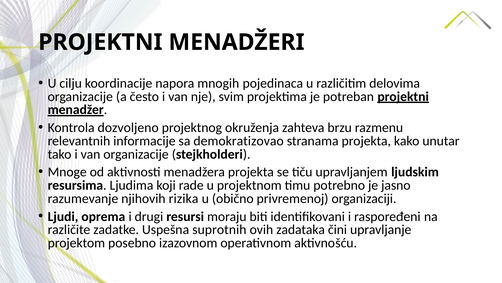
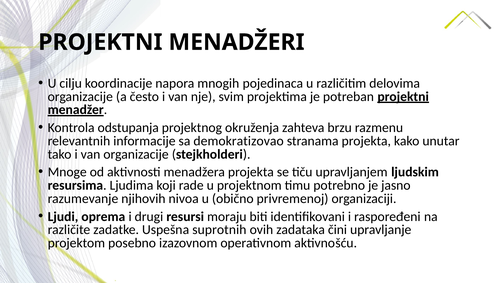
dozvoljeno: dozvoljeno -> odstupanja
rizika: rizika -> nivoa
